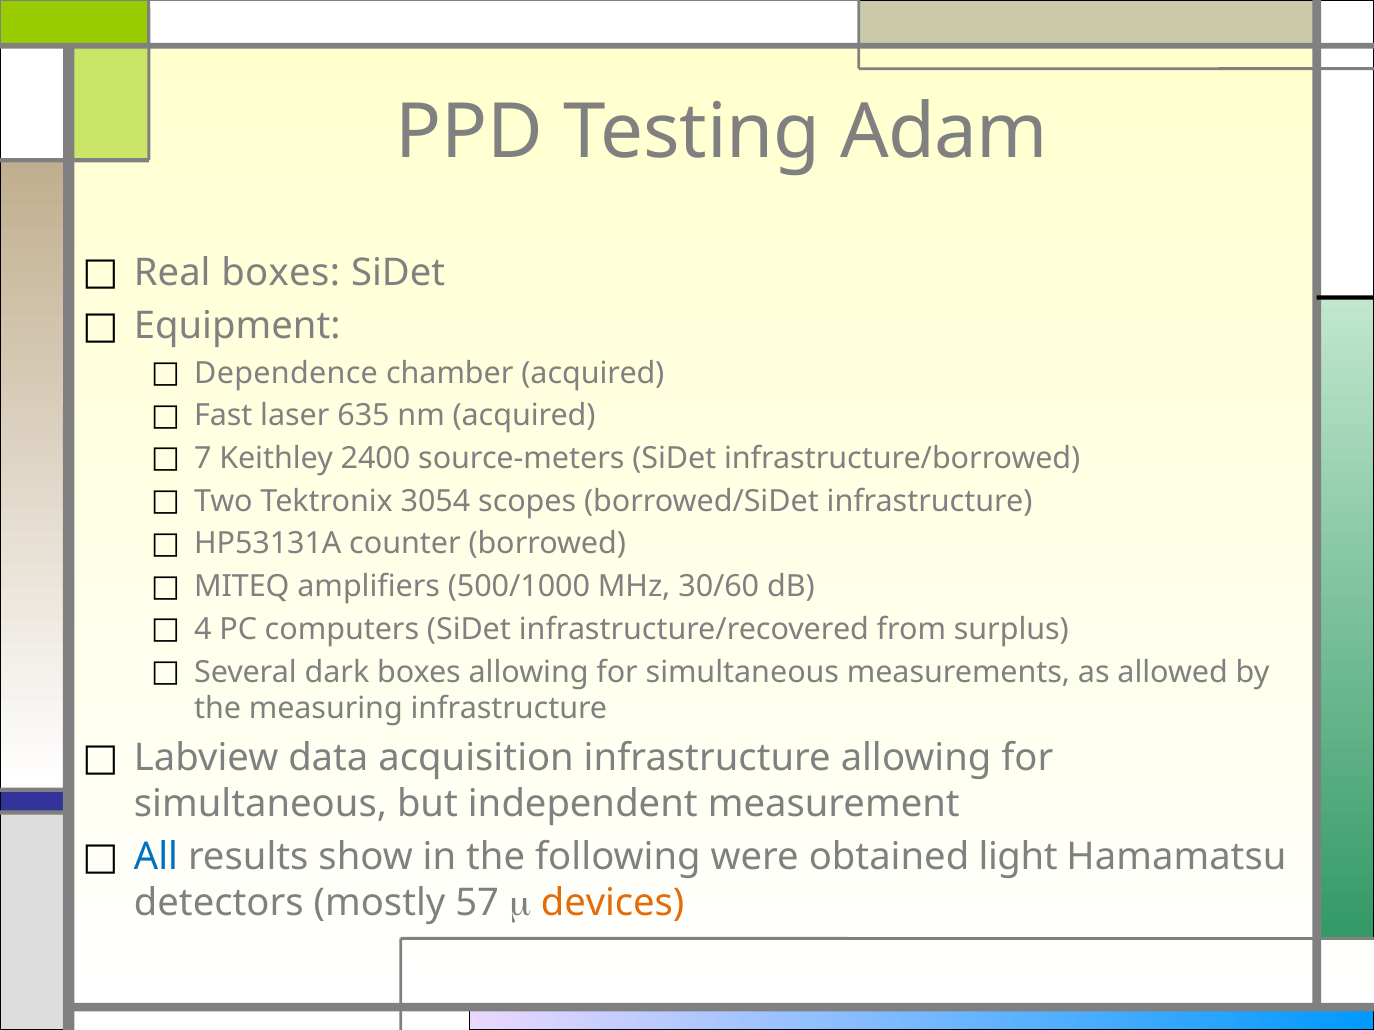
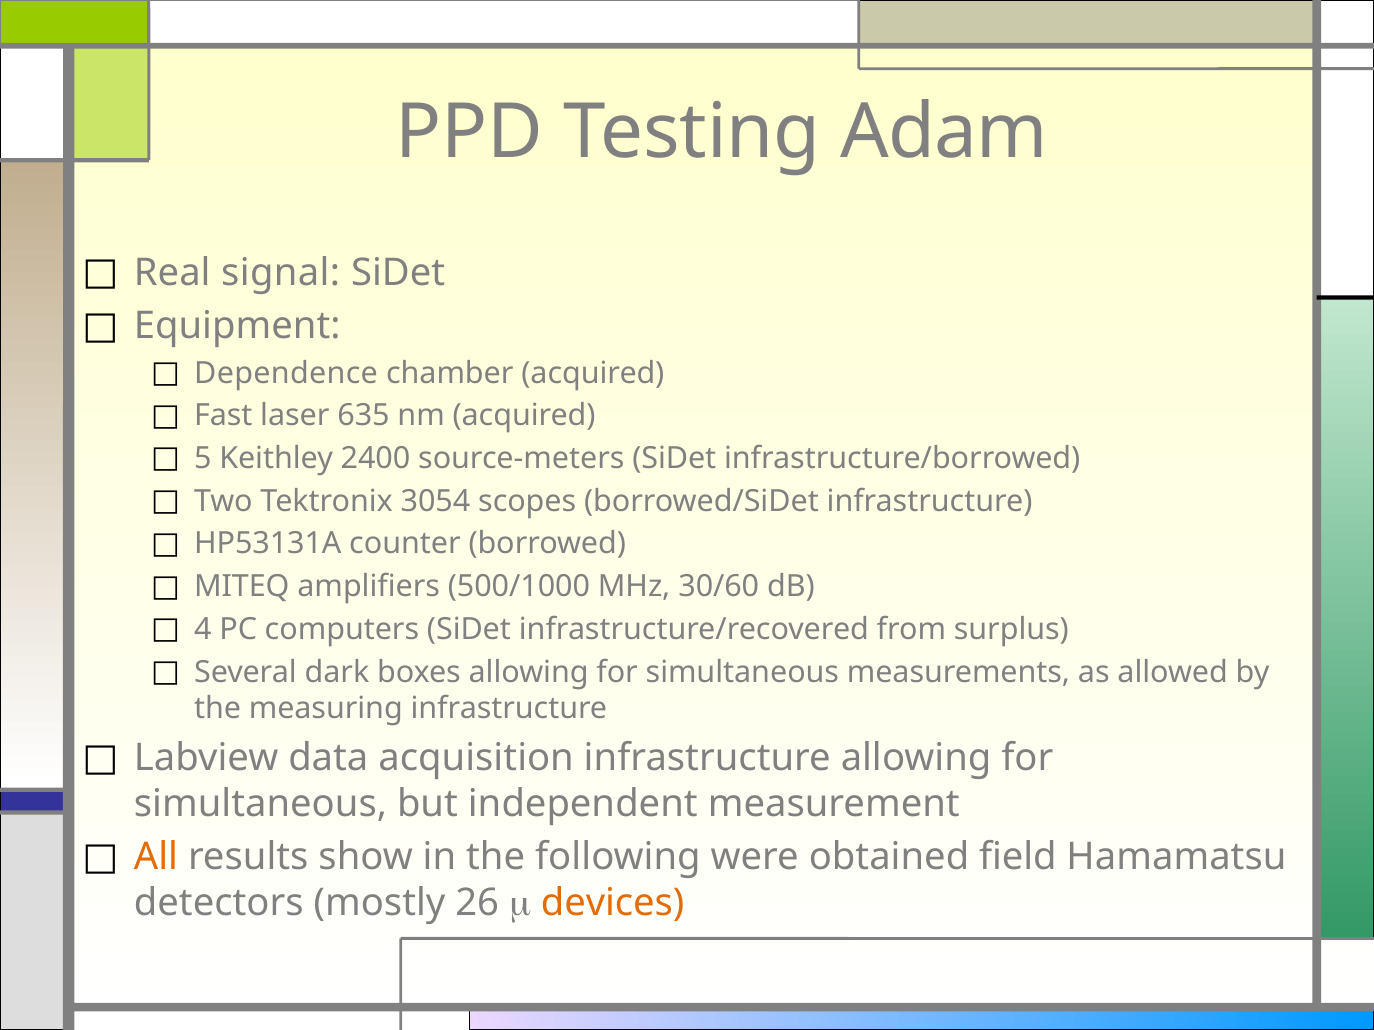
Real boxes: boxes -> signal
7: 7 -> 5
All colour: blue -> orange
light: light -> field
57: 57 -> 26
